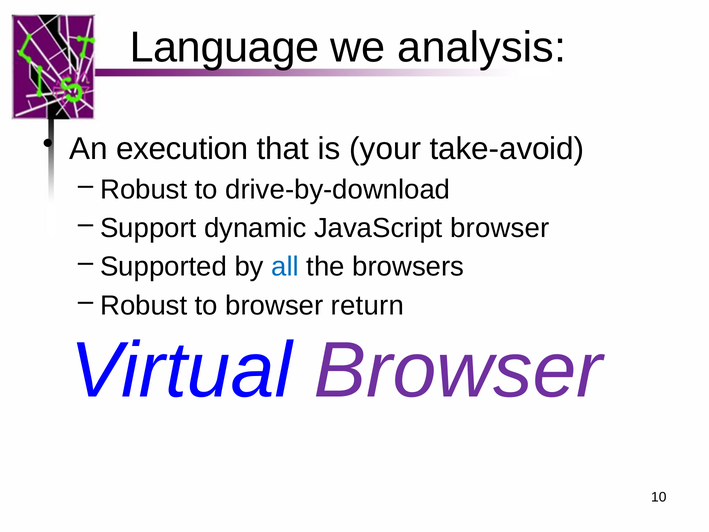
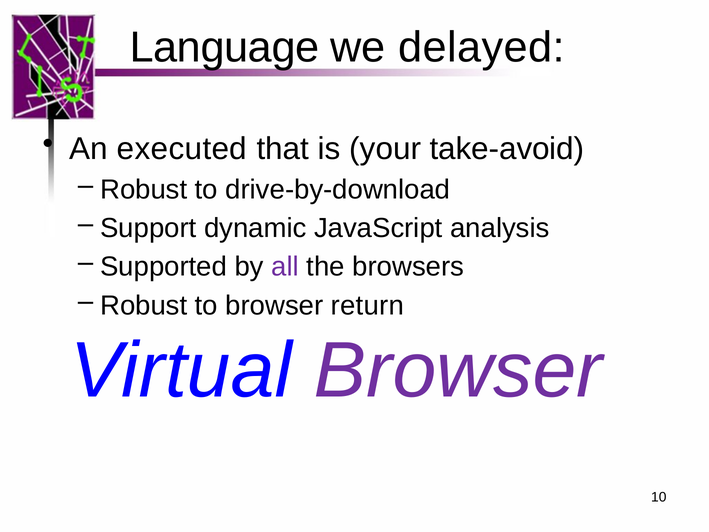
analysis: analysis -> delayed
execution: execution -> executed
JavaScript browser: browser -> analysis
all colour: blue -> purple
